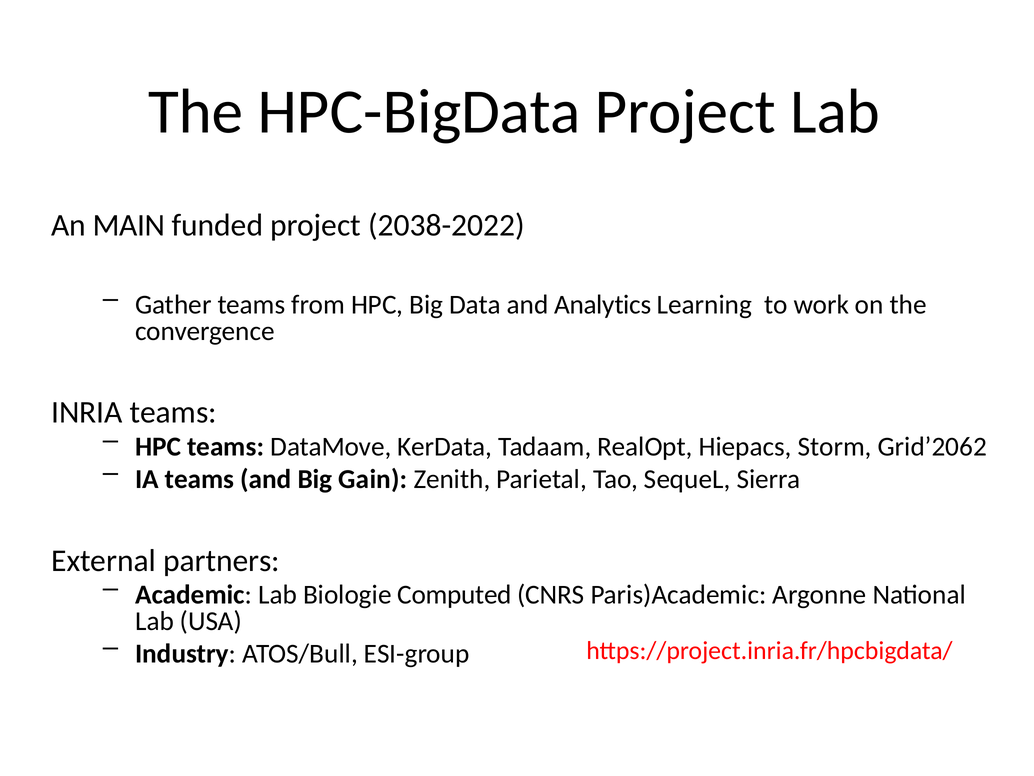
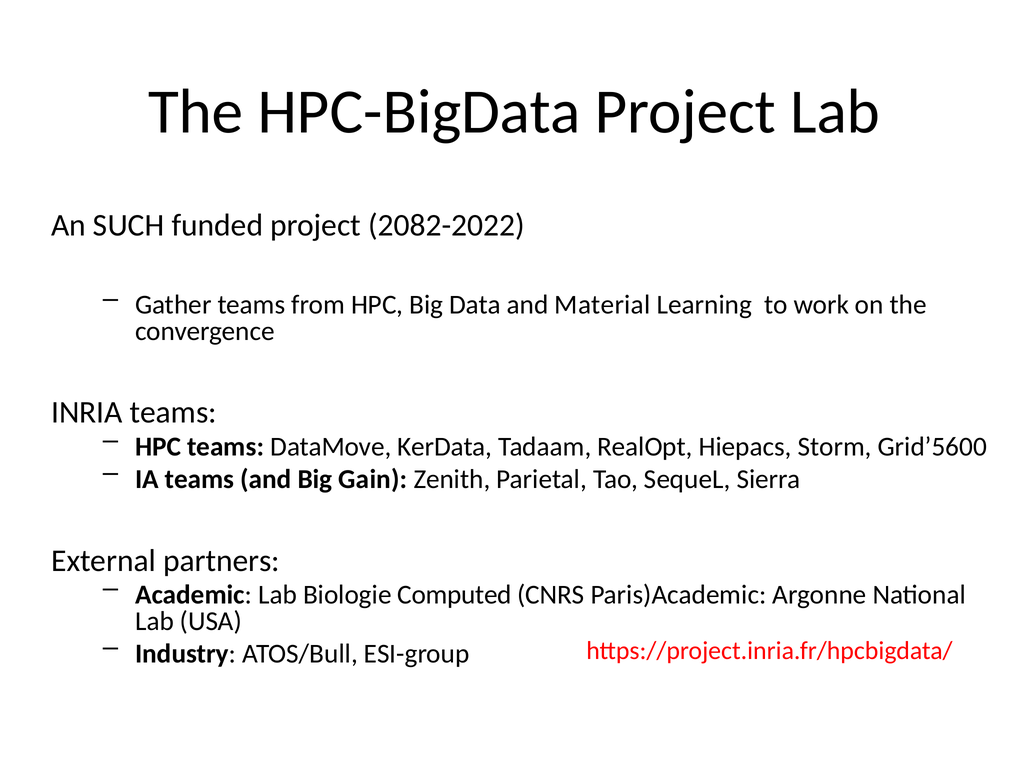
MAIN: MAIN -> SUCH
2038-2022: 2038-2022 -> 2082-2022
Analytics: Analytics -> Material
Grid’2062: Grid’2062 -> Grid’5600
